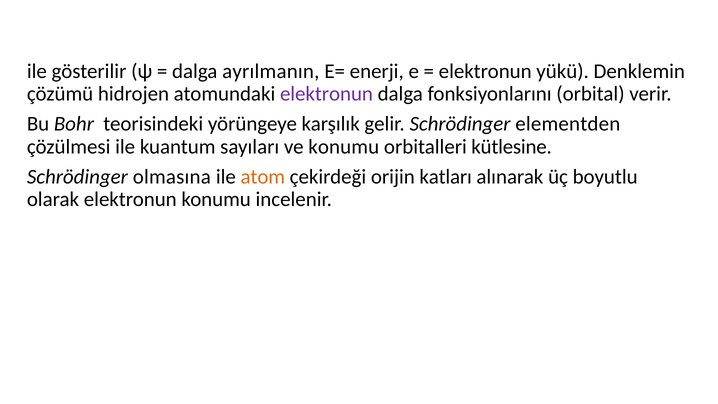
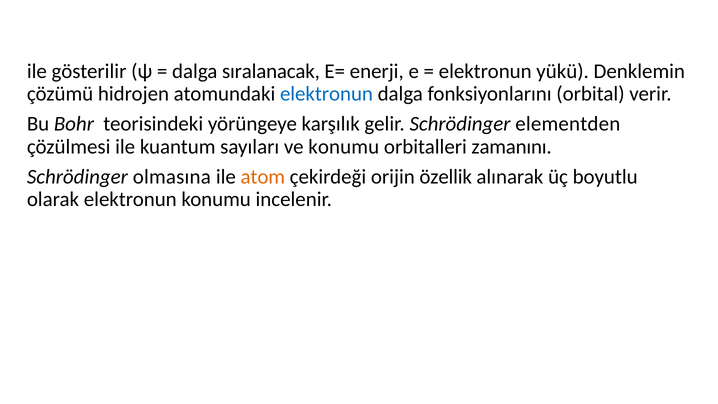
ayrılmanın: ayrılmanın -> sıralanacak
elektronun at (326, 94) colour: purple -> blue
kütlesine: kütlesine -> zamanını
katları: katları -> özellik
